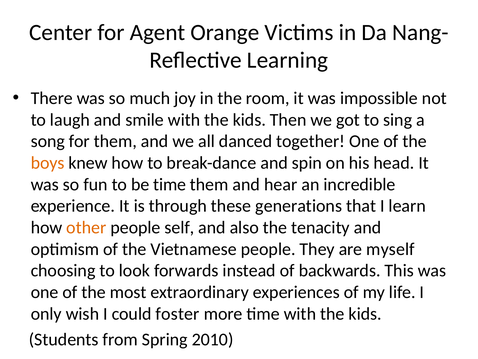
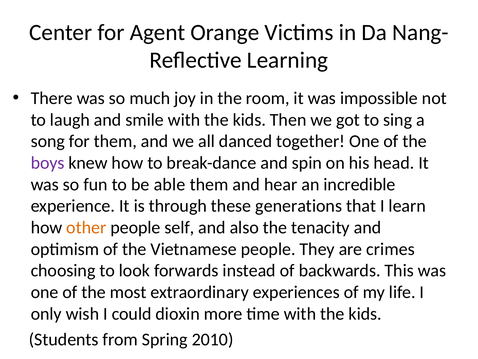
boys colour: orange -> purple
be time: time -> able
myself: myself -> crimes
foster: foster -> dioxin
